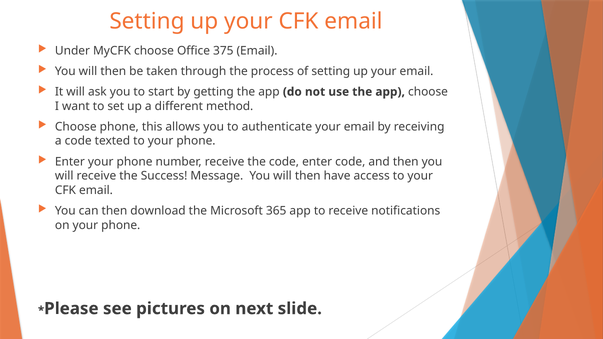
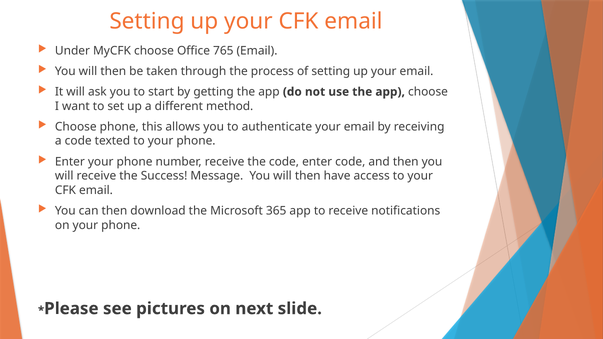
375: 375 -> 765
